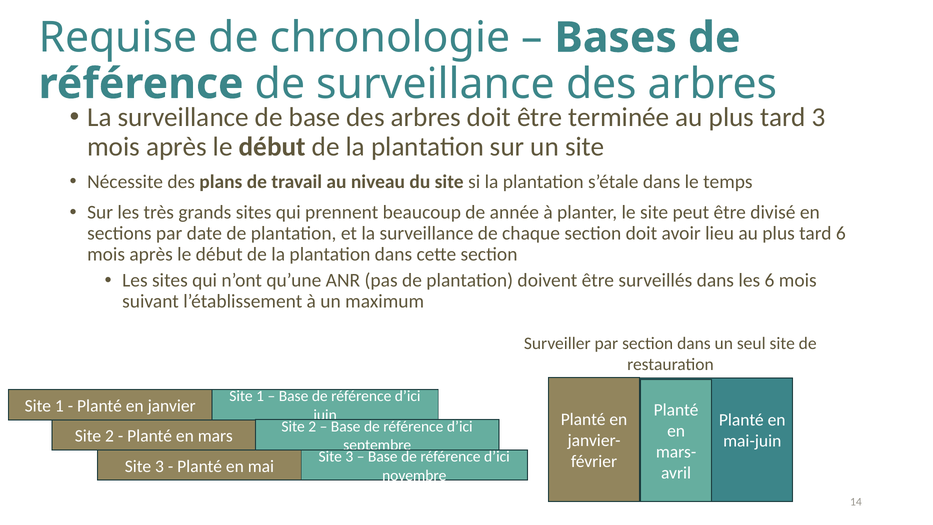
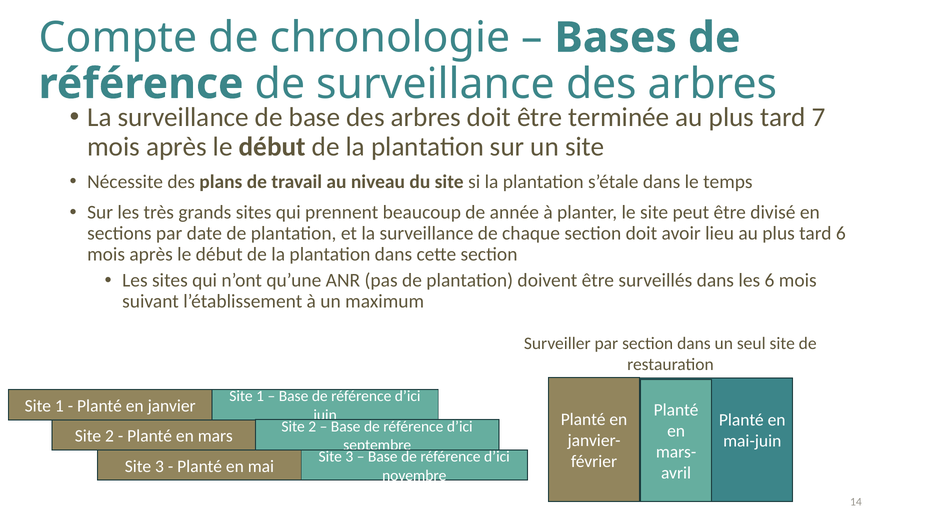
Requise: Requise -> Compte
tard 3: 3 -> 7
